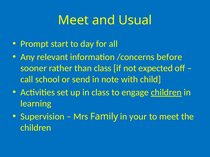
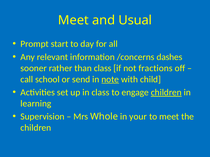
before: before -> dashes
expected: expected -> fractions
note underline: none -> present
Family: Family -> Whole
